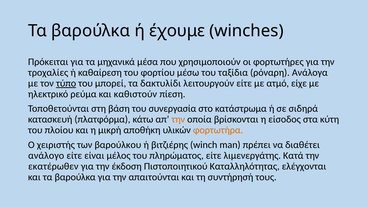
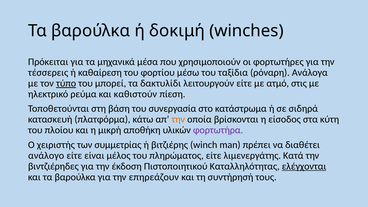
έχουμε: έχουμε -> δοκιμή
τροχαλίες: τροχαλίες -> τέσσερεις
είχε: είχε -> στις
φορτωτήρα colour: orange -> purple
βαρούλκου: βαρούλκου -> συμμετρίας
εκατέρωθεν: εκατέρωθεν -> βιντζιέρηδες
ελέγχονται underline: none -> present
απαιτούνται: απαιτούνται -> επηρεάζουν
